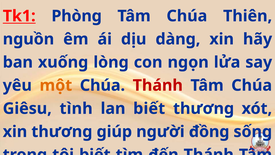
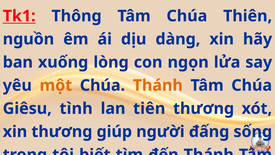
Phòng: Phòng -> Thông
Thánh at (158, 85) colour: red -> orange
lan biết: biết -> tiên
đồng: đồng -> đấng
